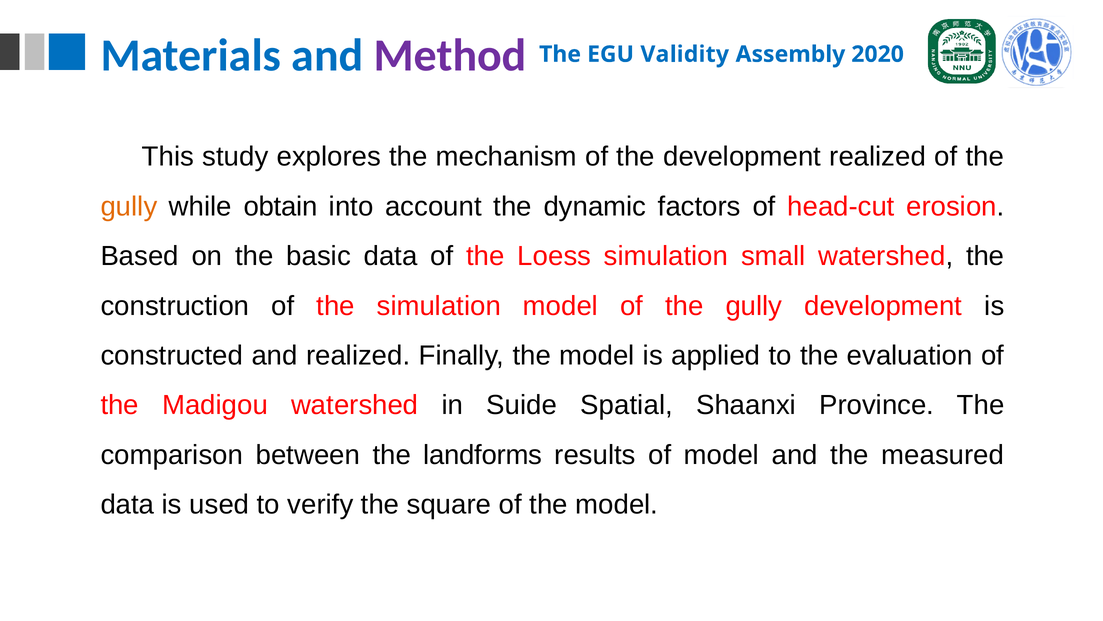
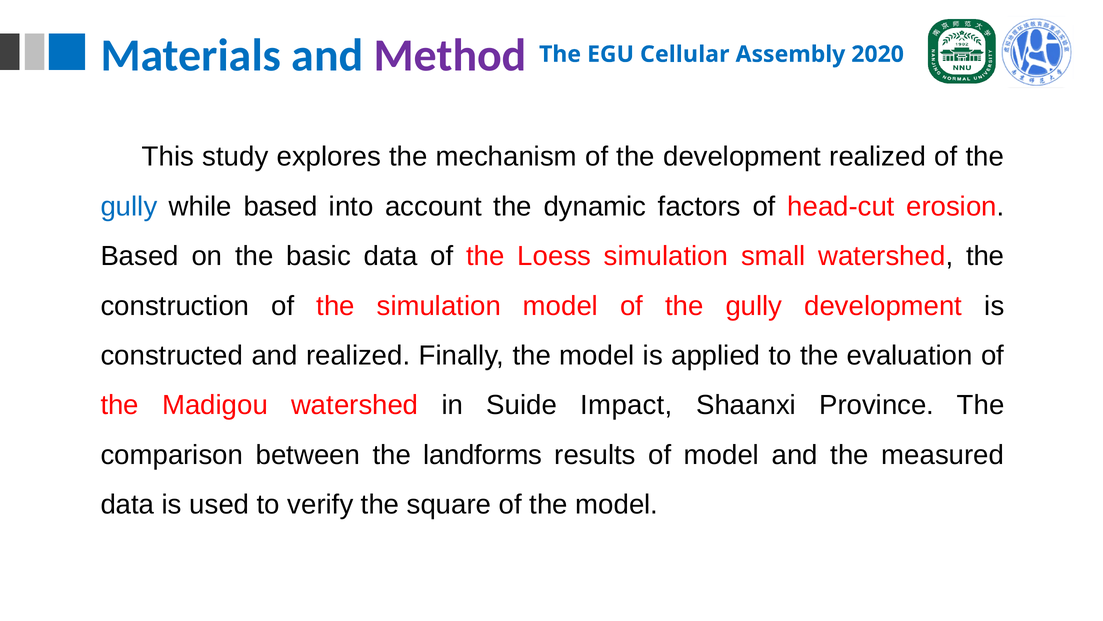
Validity: Validity -> Cellular
gully at (129, 206) colour: orange -> blue
while obtain: obtain -> based
Spatial: Spatial -> Impact
